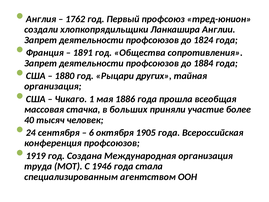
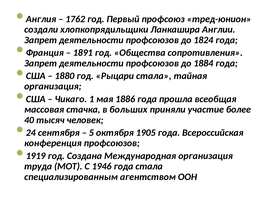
Рыцари других: других -> стала
6: 6 -> 5
